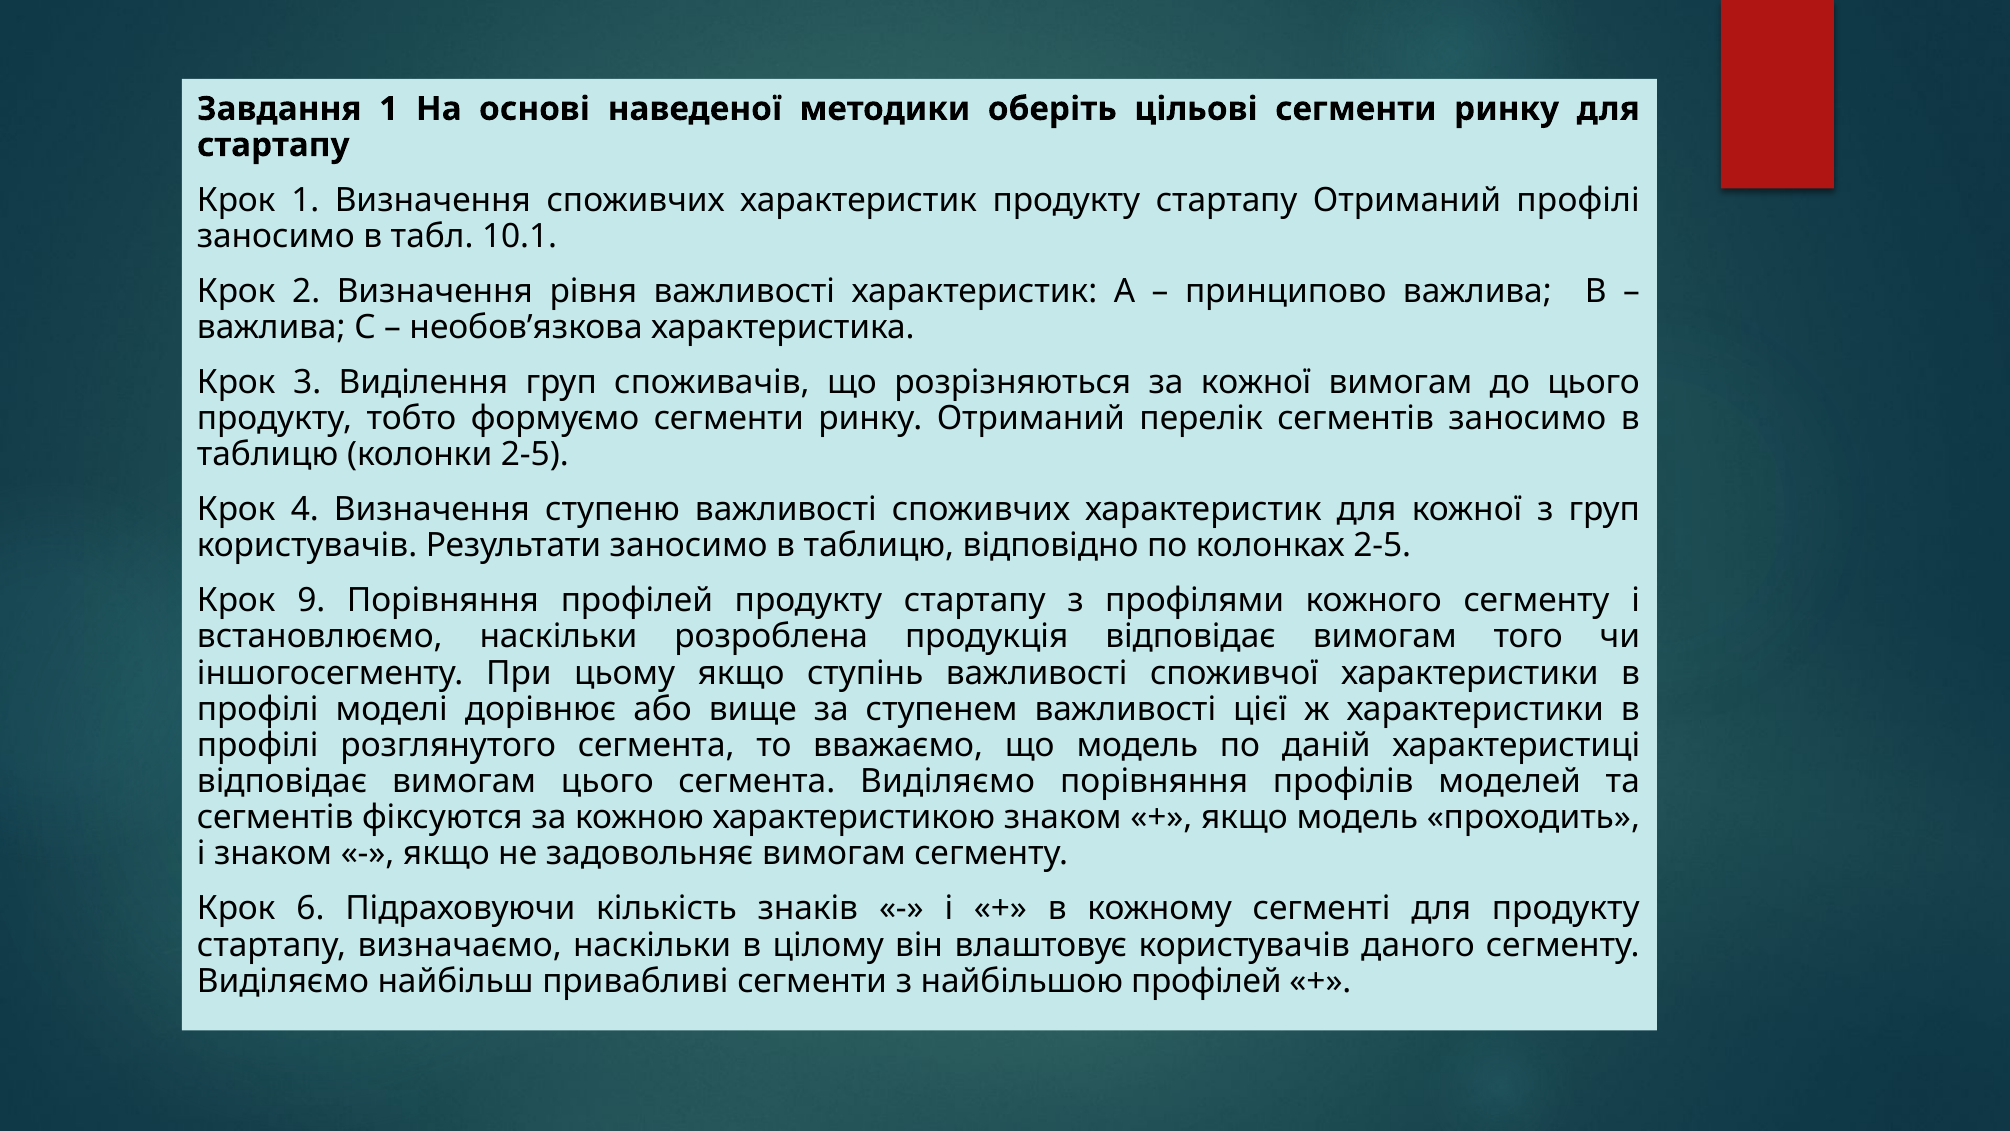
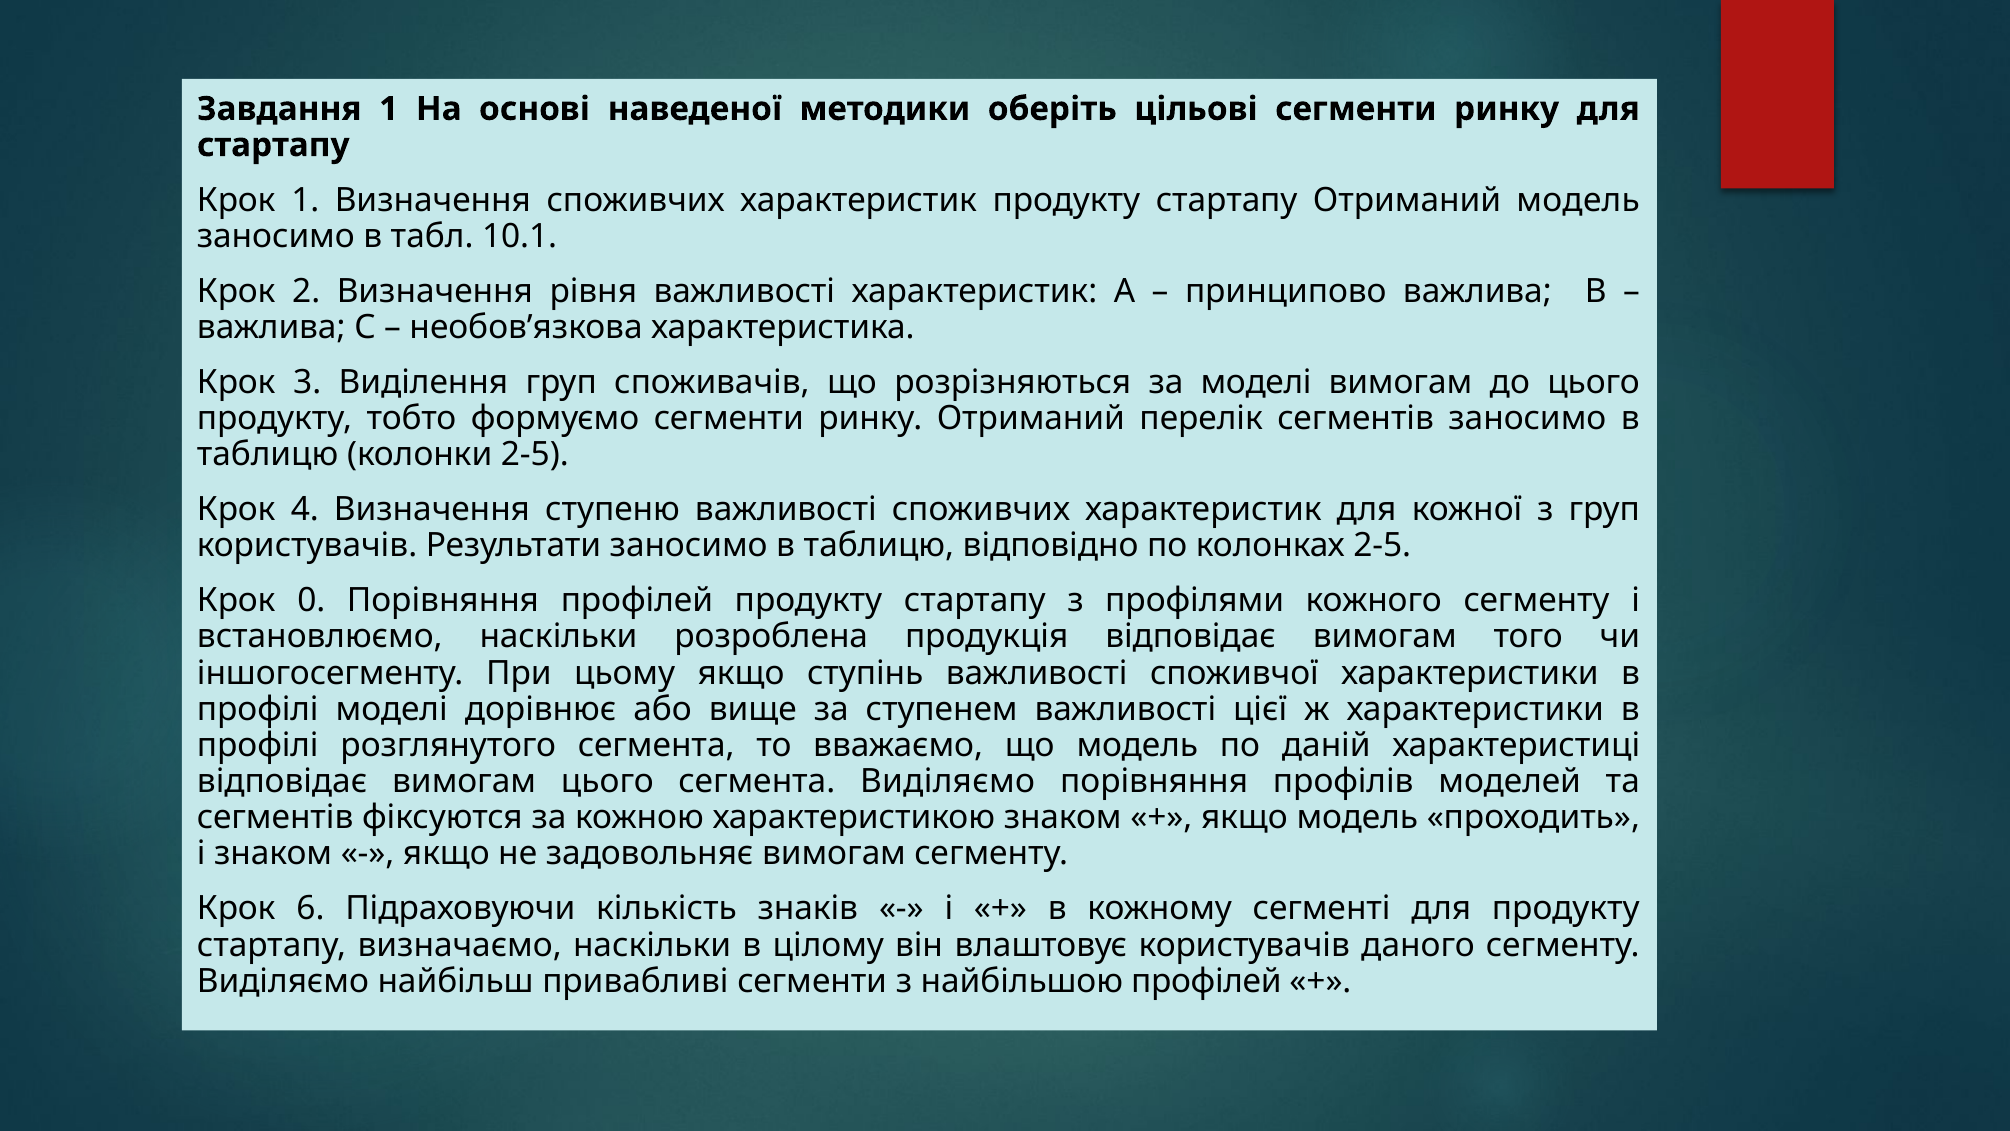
Отриманий профілі: профілі -> модель
за кожної: кожної -> моделі
9: 9 -> 0
